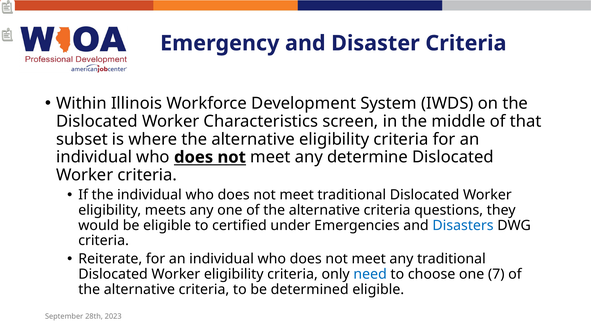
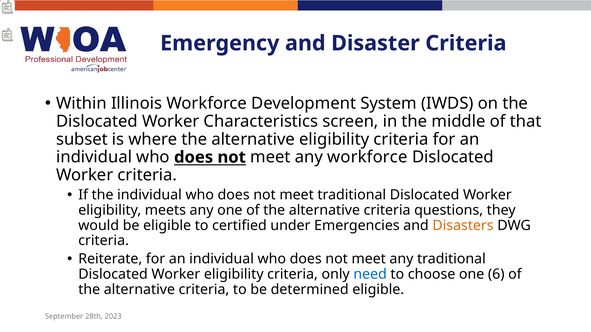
any determine: determine -> workforce
Disasters colour: blue -> orange
7: 7 -> 6
